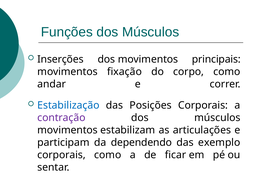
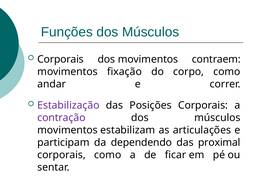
Inserções at (61, 59): Inserções -> Corporais
principais: principais -> contraem
Estabilização colour: blue -> purple
exemplo: exemplo -> proximal
